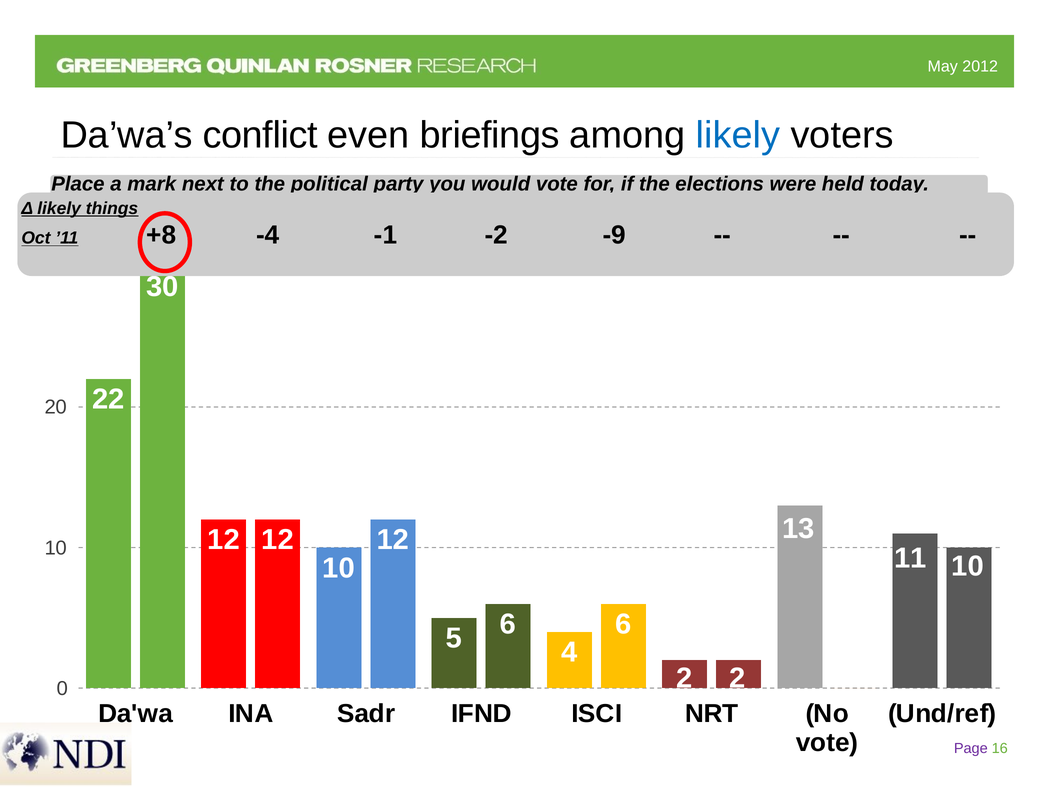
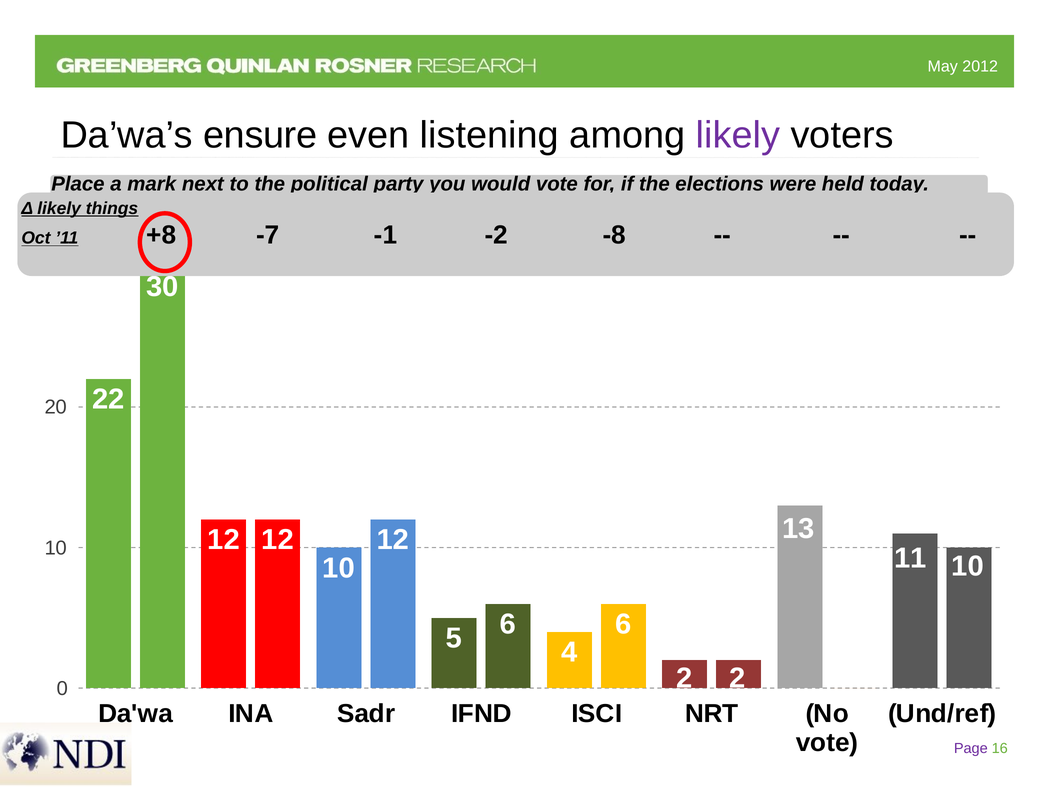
conflict: conflict -> ensure
briefings: briefings -> listening
likely at (738, 135) colour: blue -> purple
-4: -4 -> -7
-9: -9 -> -8
